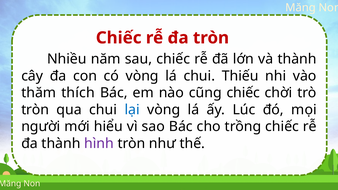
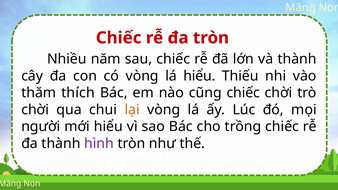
lá chui: chui -> hiểu
tròn at (35, 110): tròn -> chời
lại colour: blue -> orange
